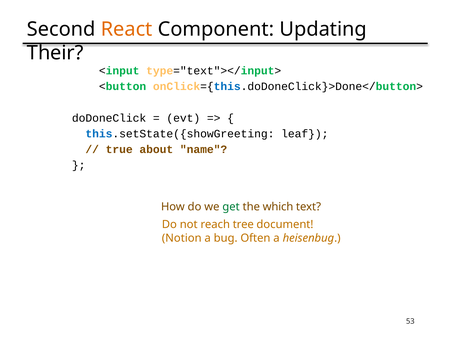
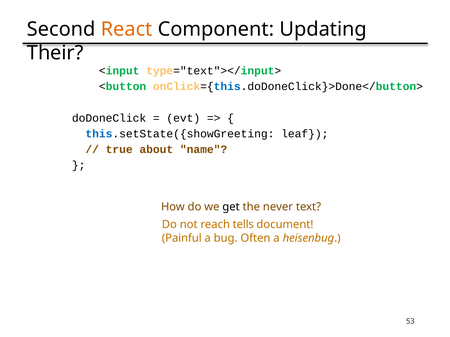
get colour: green -> black
which: which -> never
tree: tree -> tells
Notion: Notion -> Painful
